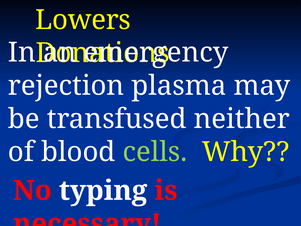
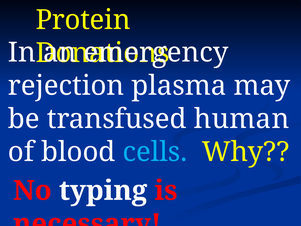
Lowers: Lowers -> Protein
neither: neither -> human
cells colour: light green -> light blue
